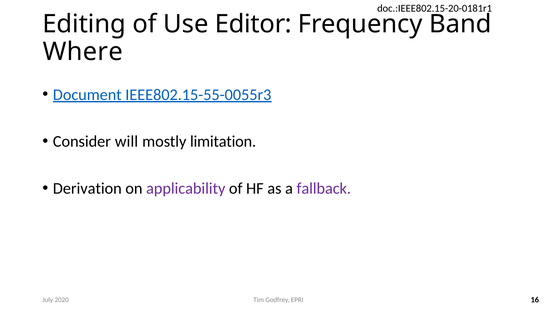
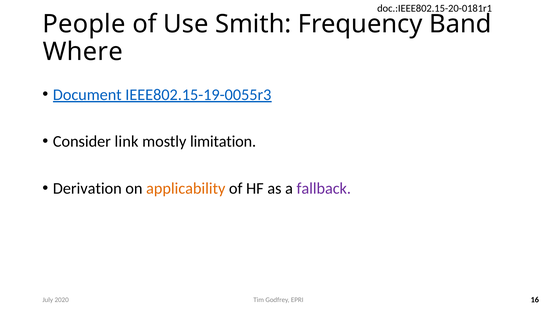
Editing: Editing -> People
Editor: Editor -> Smith
IEEE802.15-55-0055r3: IEEE802.15-55-0055r3 -> IEEE802.15-19-0055r3
will: will -> link
applicability colour: purple -> orange
